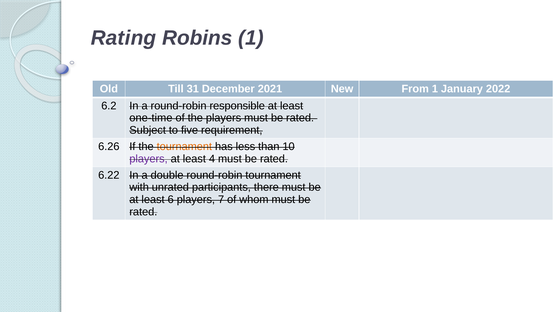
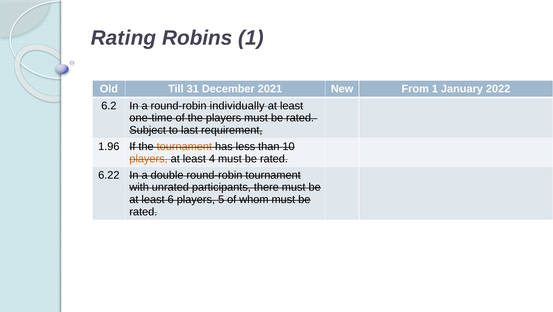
responsible: responsible -> individually
five: five -> last
6.26: 6.26 -> 1.96
players at (149, 159) colour: purple -> orange
7: 7 -> 5
